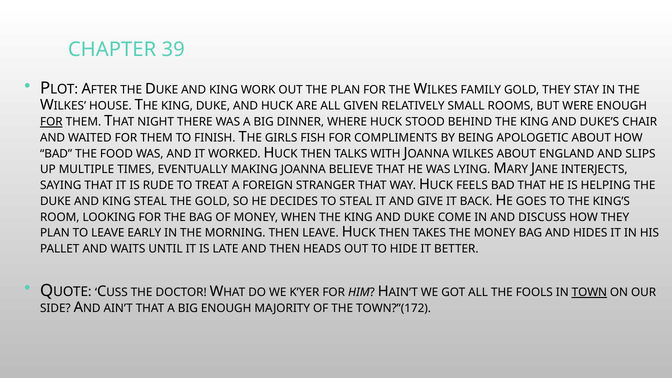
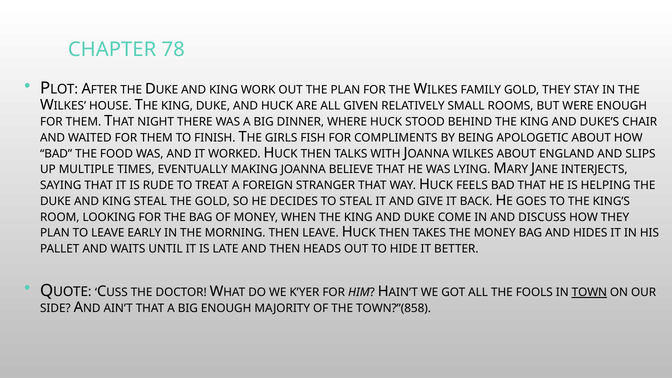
39: 39 -> 78
FOR at (51, 122) underline: present -> none
TOWN?”(172: TOWN?”(172 -> TOWN?”(858
